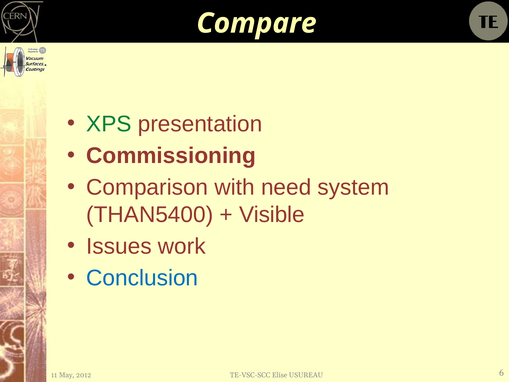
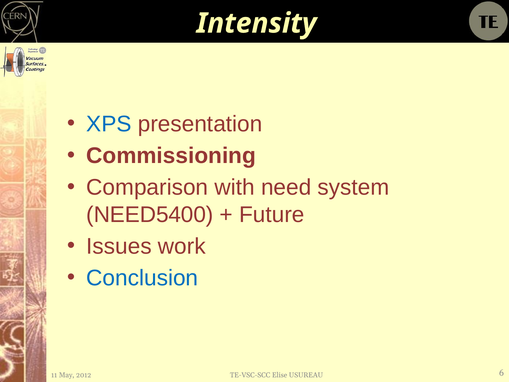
Compare: Compare -> Intensity
XPS colour: green -> blue
THAN5400: THAN5400 -> NEED5400
Visible: Visible -> Future
